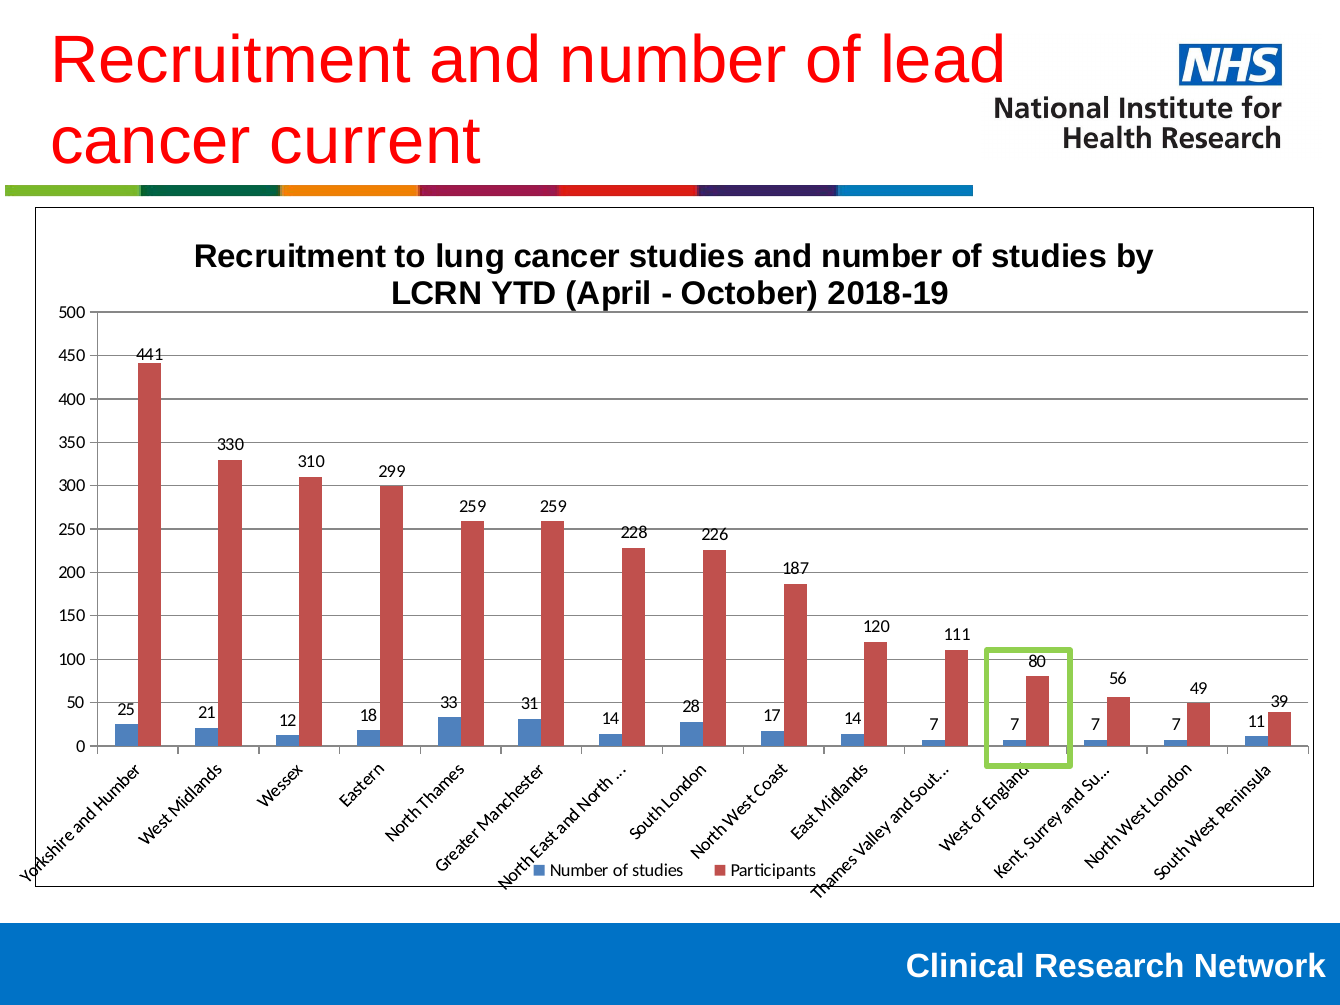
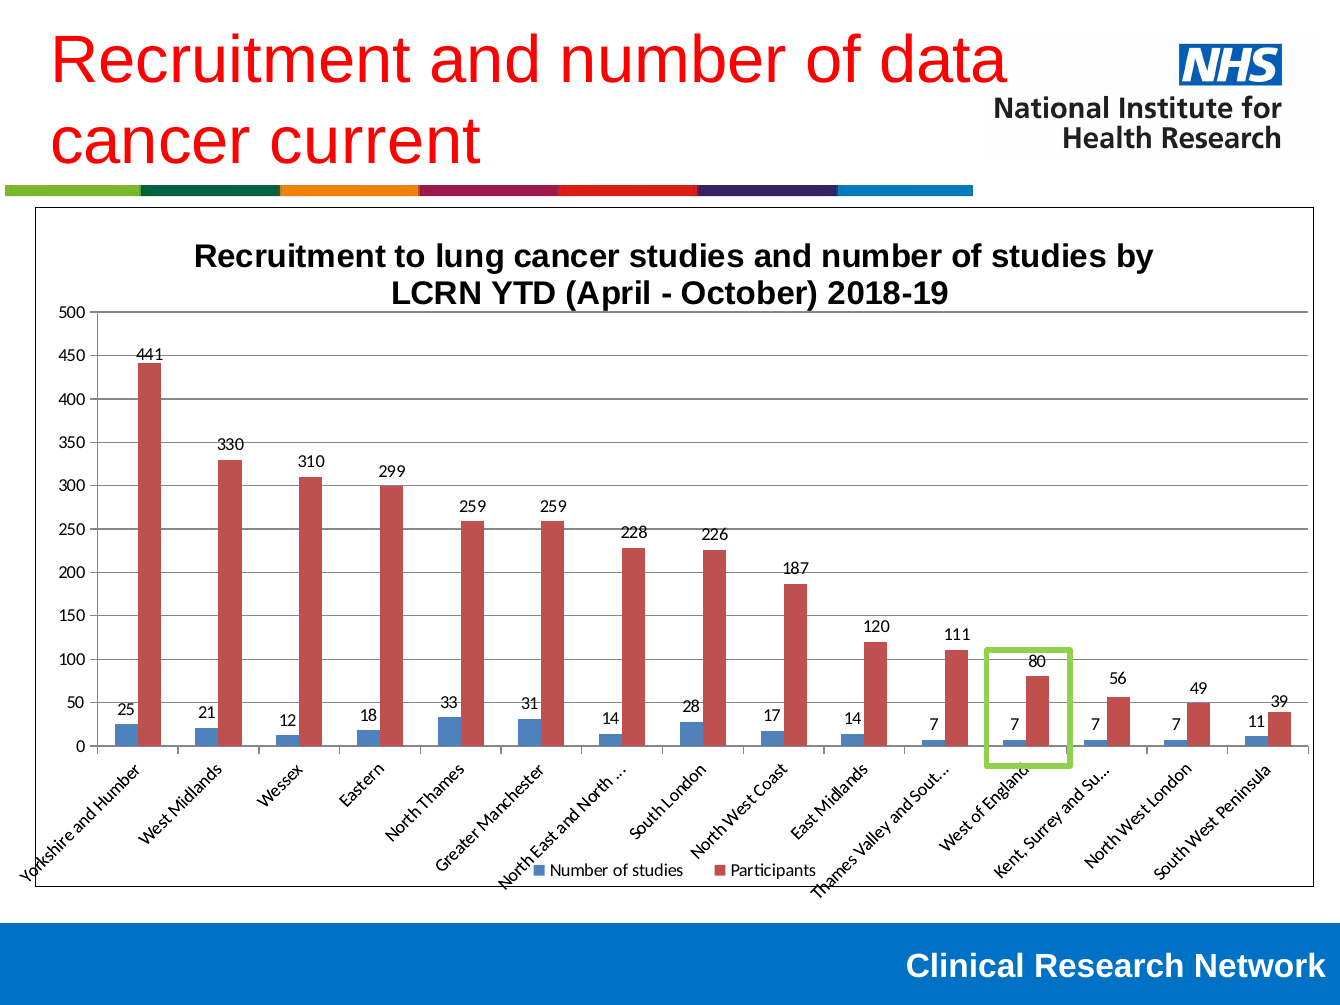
lead: lead -> data
